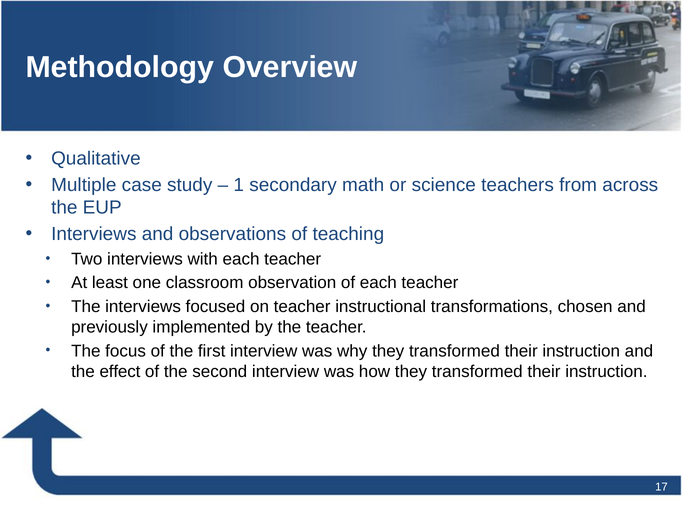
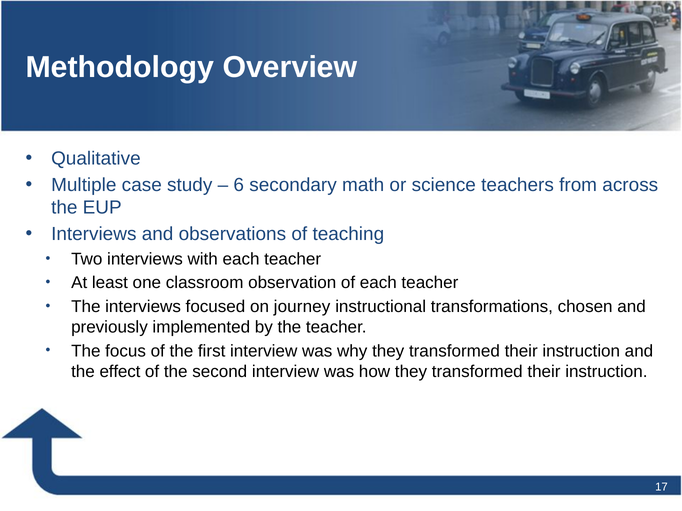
1: 1 -> 6
on teacher: teacher -> journey
